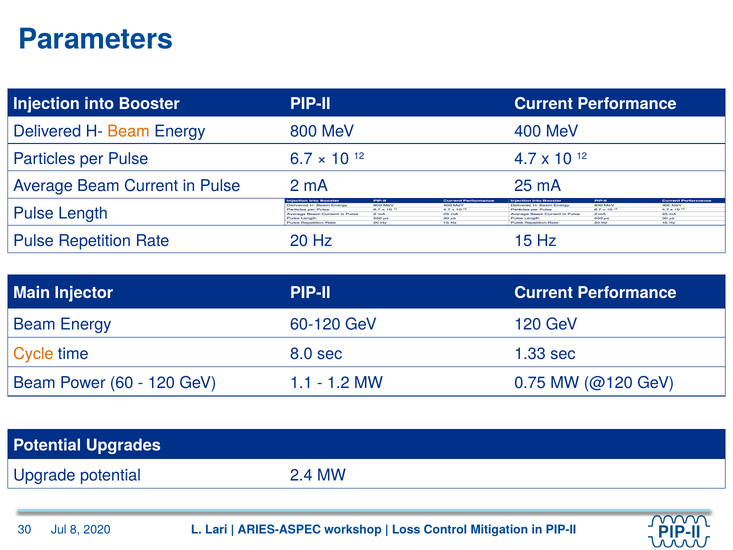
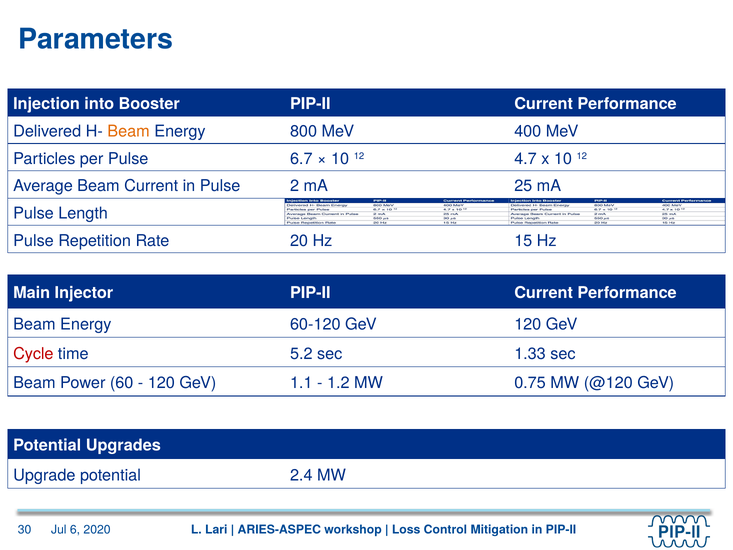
Cycle colour: orange -> red
8.0: 8.0 -> 5.2
8: 8 -> 6
